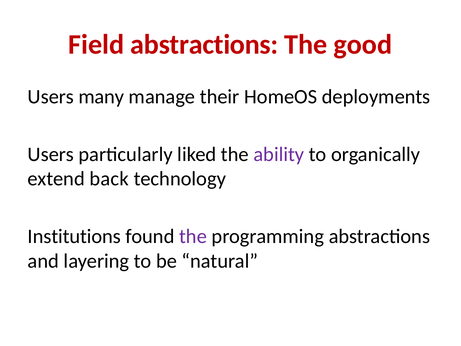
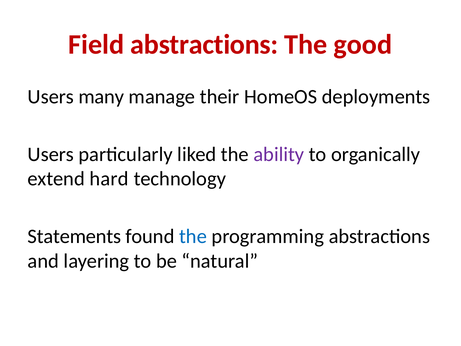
back: back -> hard
Institutions: Institutions -> Statements
the at (193, 236) colour: purple -> blue
